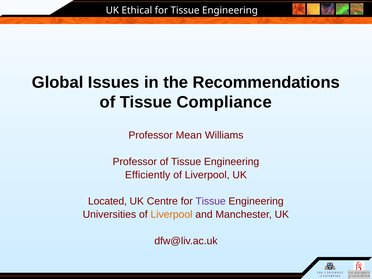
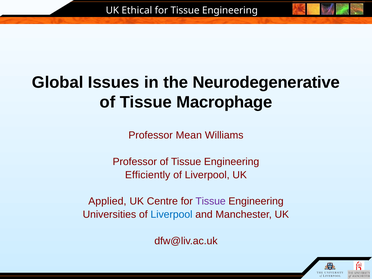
Recommendations: Recommendations -> Neurodegenerative
Compliance: Compliance -> Macrophage
Located: Located -> Applied
Liverpool at (171, 215) colour: orange -> blue
